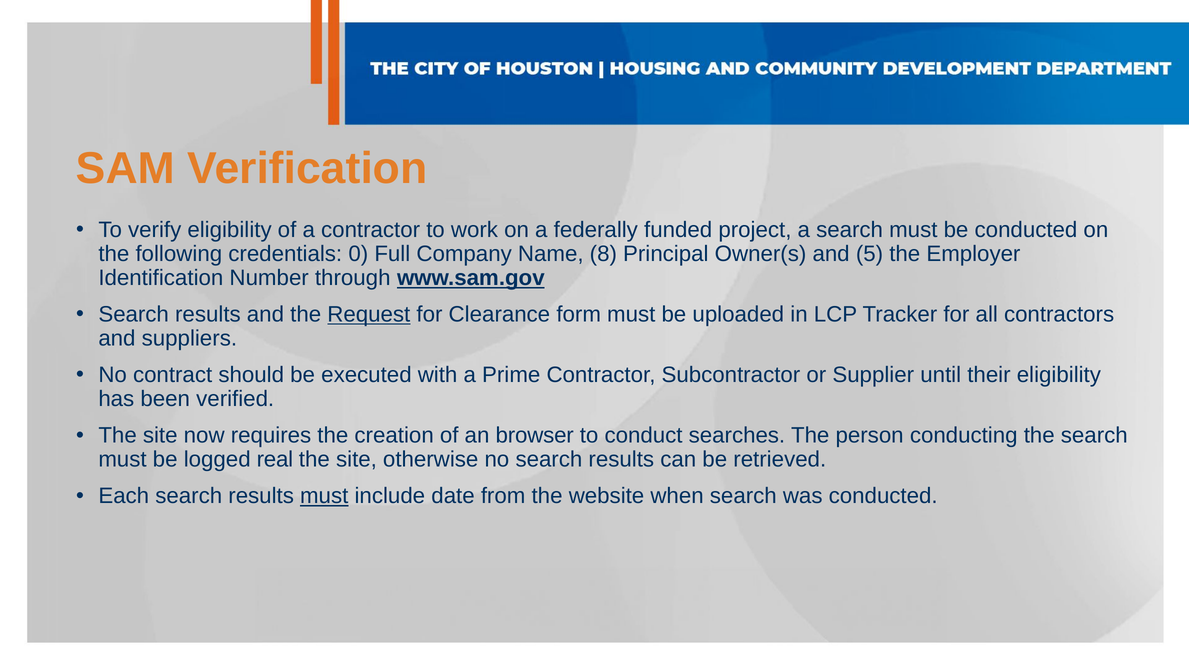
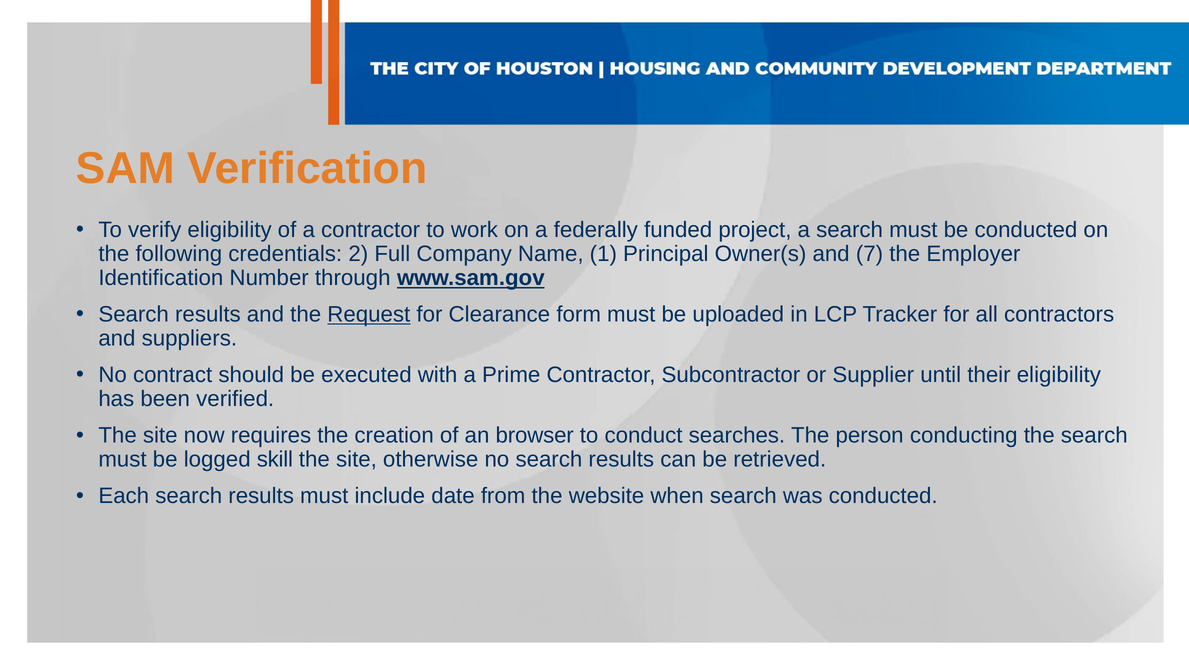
0: 0 -> 2
8: 8 -> 1
5: 5 -> 7
real: real -> skill
must at (324, 496) underline: present -> none
